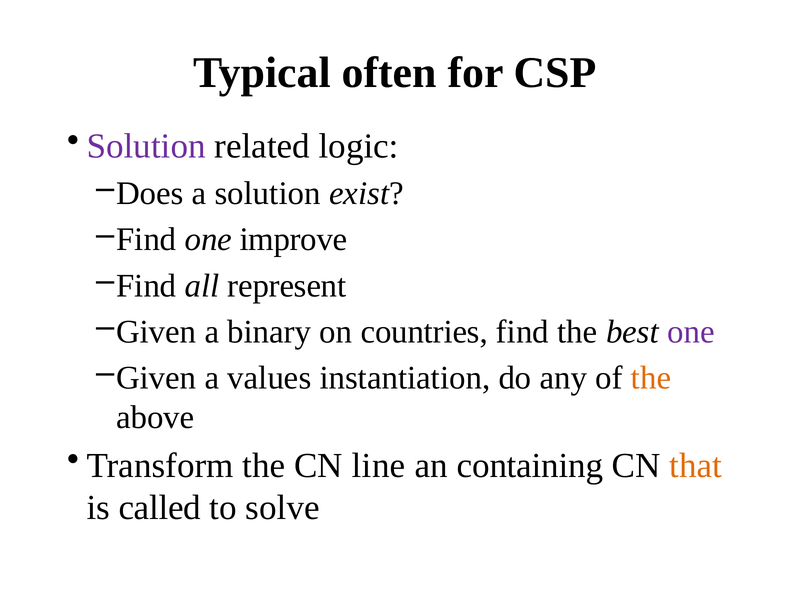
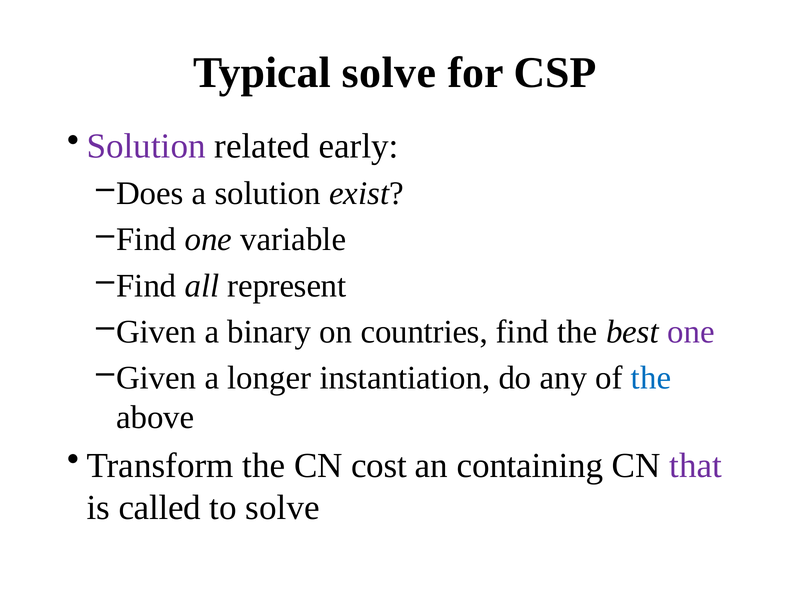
Typical often: often -> solve
logic: logic -> early
improve: improve -> variable
values: values -> longer
the at (651, 378) colour: orange -> blue
line: line -> cost
that colour: orange -> purple
